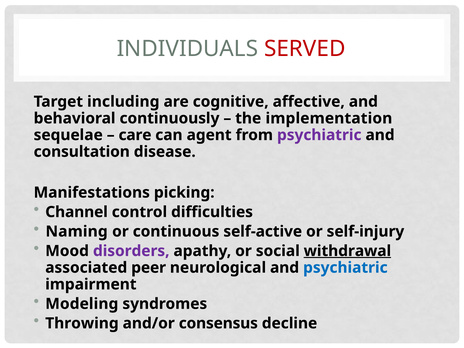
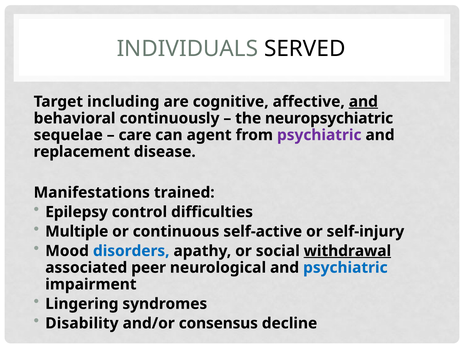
SERVED colour: red -> black
and at (363, 102) underline: none -> present
implementation: implementation -> neuropsychiatric
consultation: consultation -> replacement
picking: picking -> trained
Channel: Channel -> Epilepsy
Naming: Naming -> Multiple
disorders colour: purple -> blue
Modeling: Modeling -> Lingering
Throwing: Throwing -> Disability
